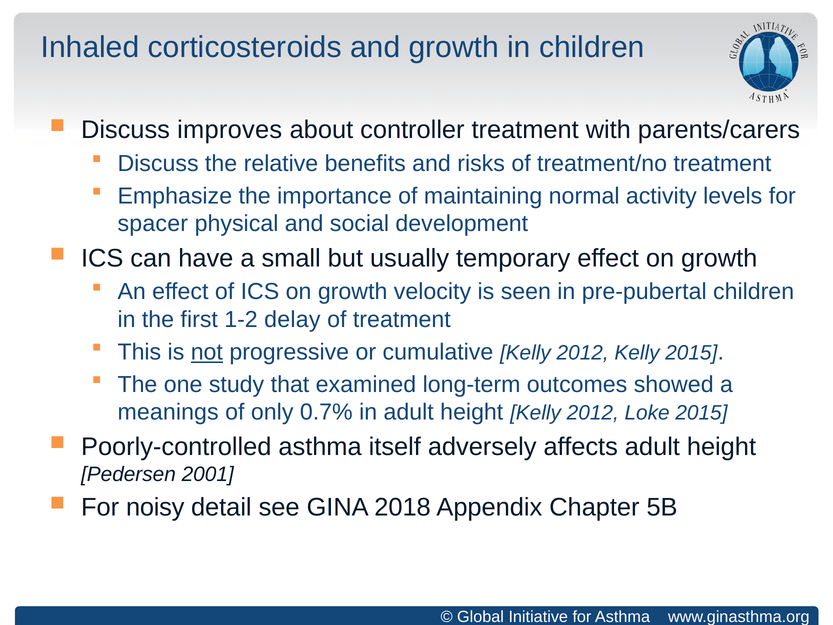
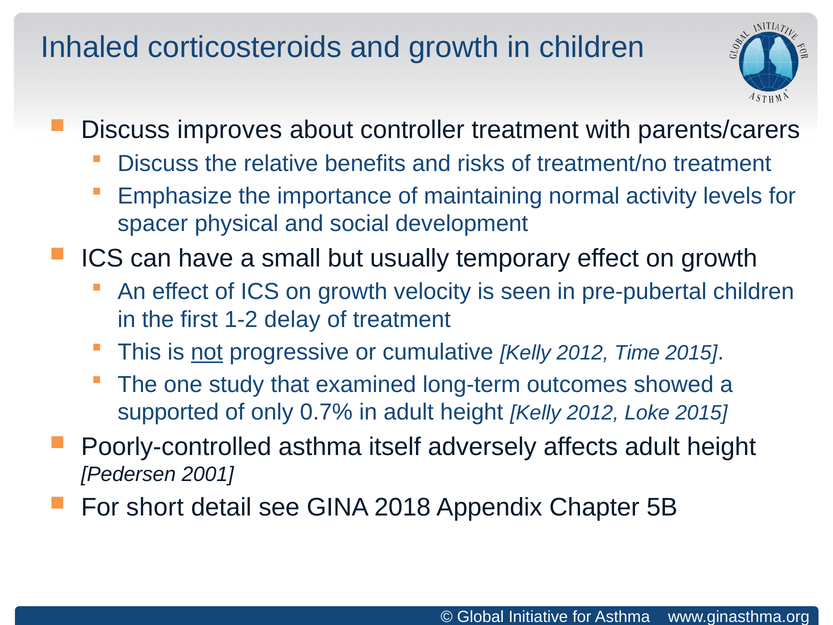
2012 Kelly: Kelly -> Time
meanings: meanings -> supported
noisy: noisy -> short
